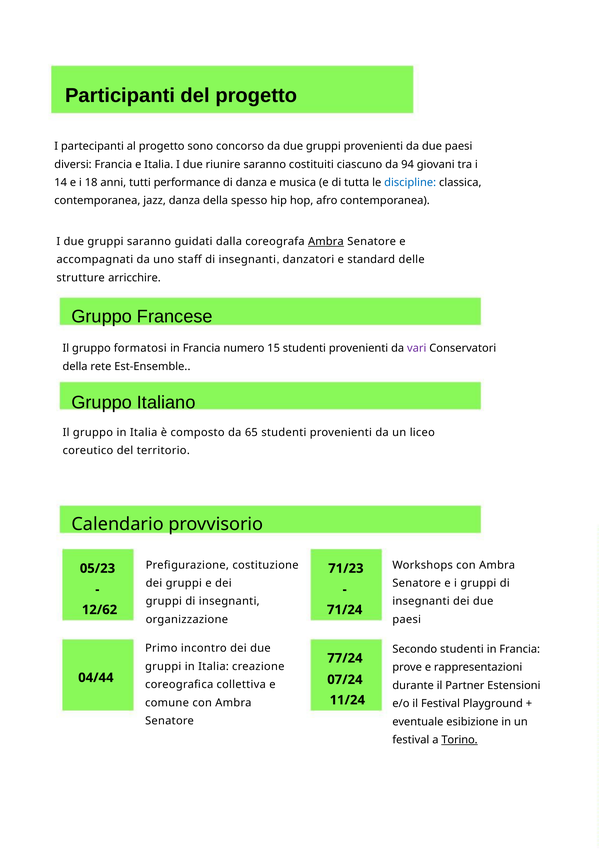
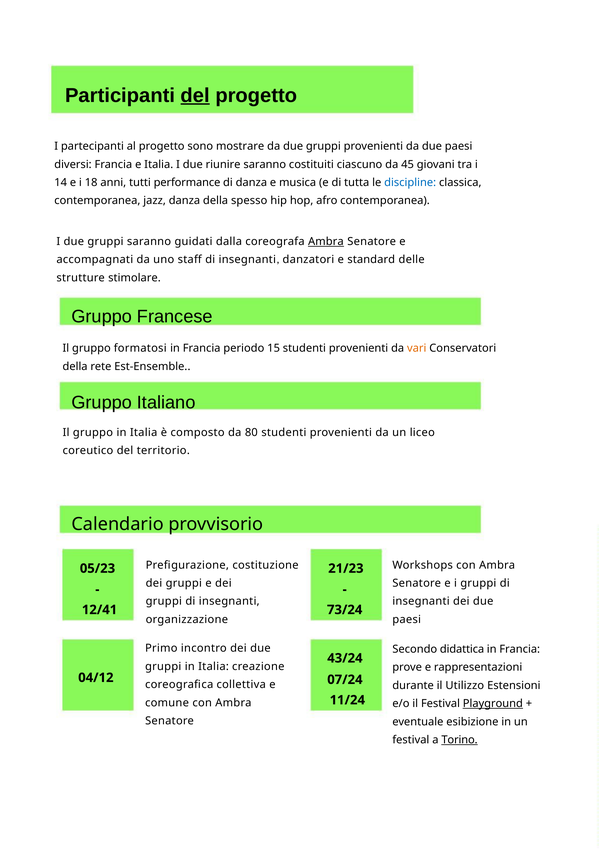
del at (195, 95) underline: none -> present
concorso: concorso -> mostrare
94: 94 -> 45
arricchire: arricchire -> stimolare
numero: numero -> periodo
vari colour: purple -> orange
65: 65 -> 80
71/23: 71/23 -> 21/23
12/62: 12/62 -> 12/41
71/24: 71/24 -> 73/24
Secondo studenti: studenti -> didattica
77/24: 77/24 -> 43/24
04/44: 04/44 -> 04/12
Partner: Partner -> Utilizzo
Playground underline: none -> present
